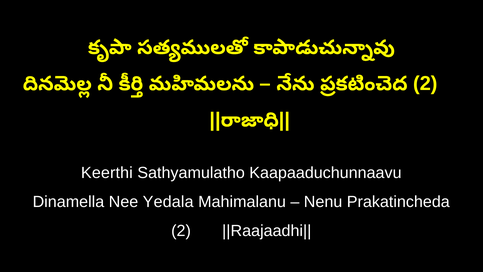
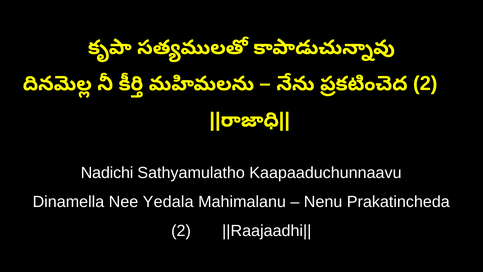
Keerthi: Keerthi -> Nadichi
